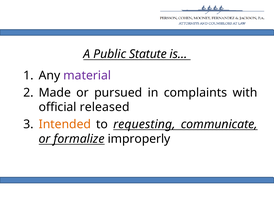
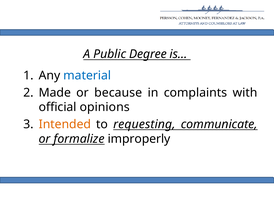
Statute: Statute -> Degree
material colour: purple -> blue
pursued: pursued -> because
released: released -> opinions
